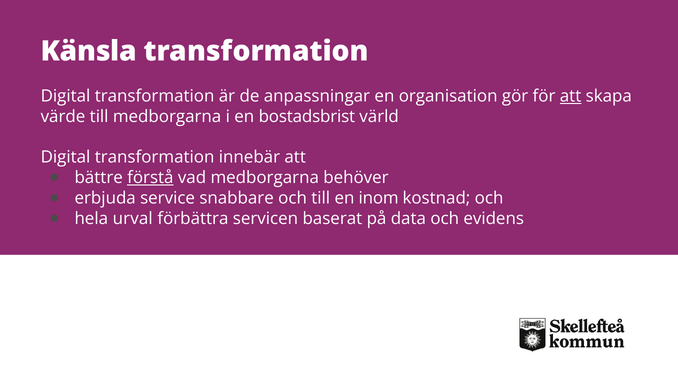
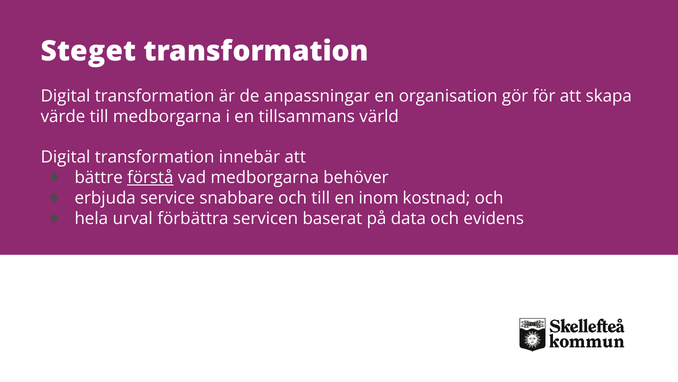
Känsla: Känsla -> Steget
att at (571, 96) underline: present -> none
bostadsbrist: bostadsbrist -> tillsammans
